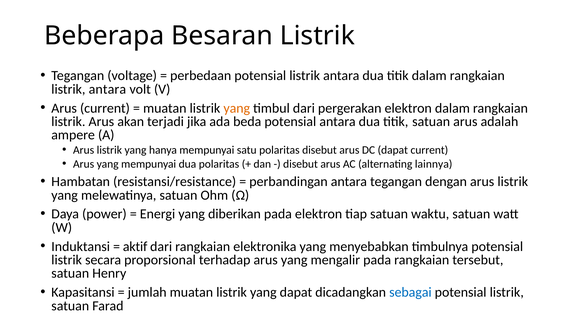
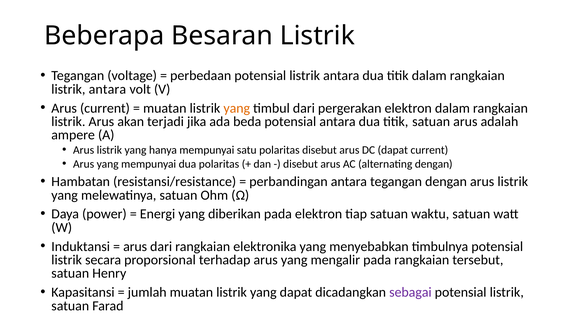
alternating lainnya: lainnya -> dengan
aktif at (135, 247): aktif -> arus
sebagai colour: blue -> purple
